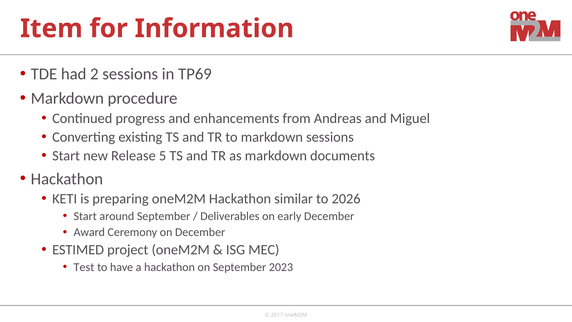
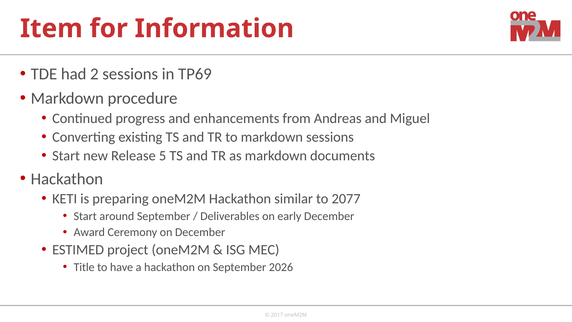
2026: 2026 -> 2077
Test: Test -> Title
2023: 2023 -> 2026
